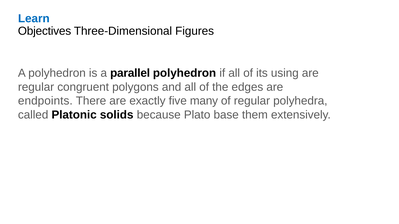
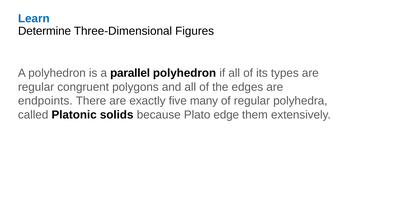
Objectives: Objectives -> Determine
using: using -> types
base: base -> edge
